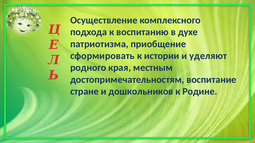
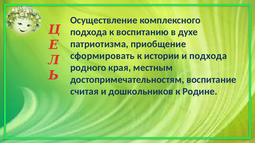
и уделяют: уделяют -> подхода
стране: стране -> считая
